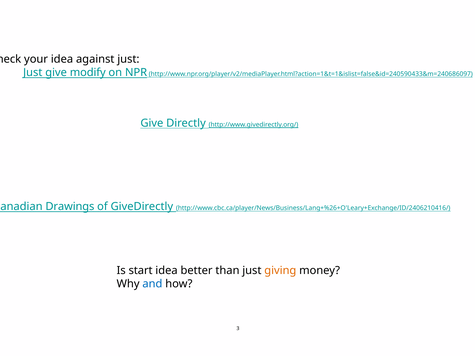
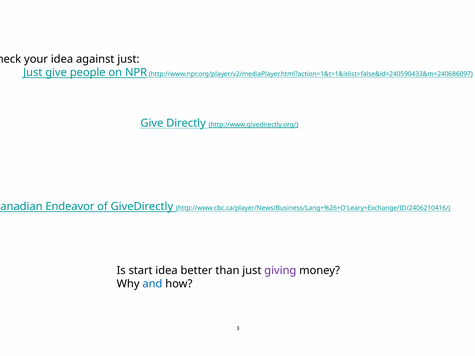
modify: modify -> people
Drawings: Drawings -> Endeavor
giving colour: orange -> purple
